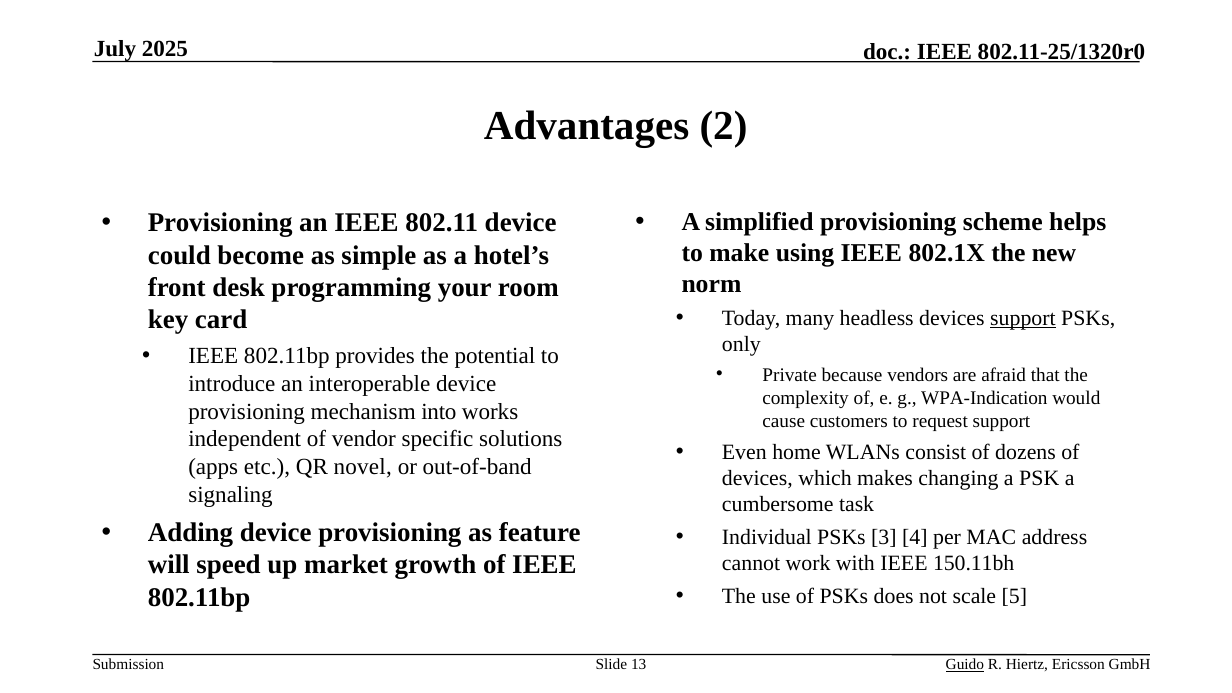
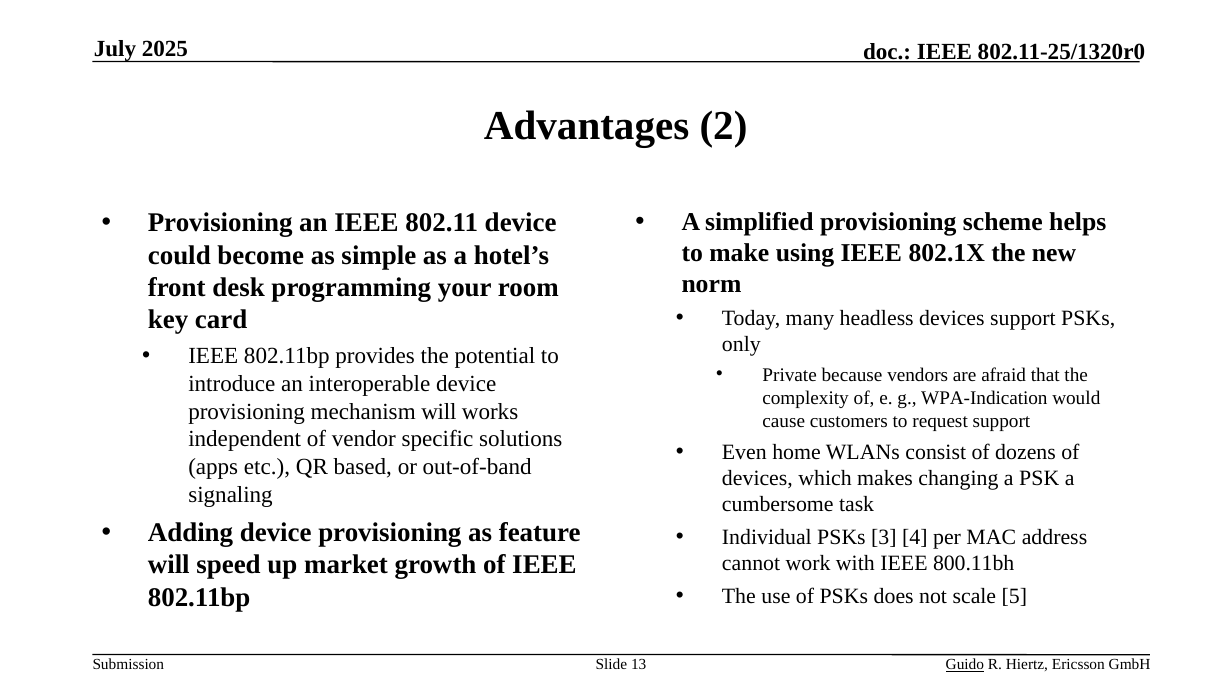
support at (1023, 318) underline: present -> none
mechanism into: into -> will
novel: novel -> based
150.11bh: 150.11bh -> 800.11bh
